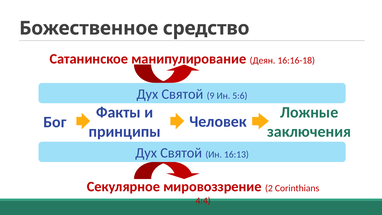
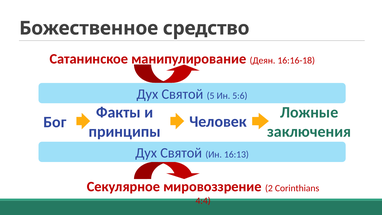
9: 9 -> 5
